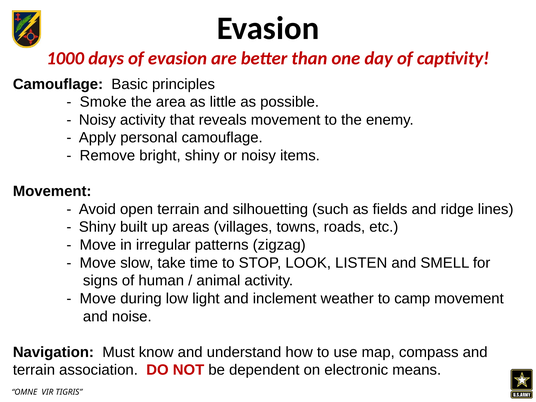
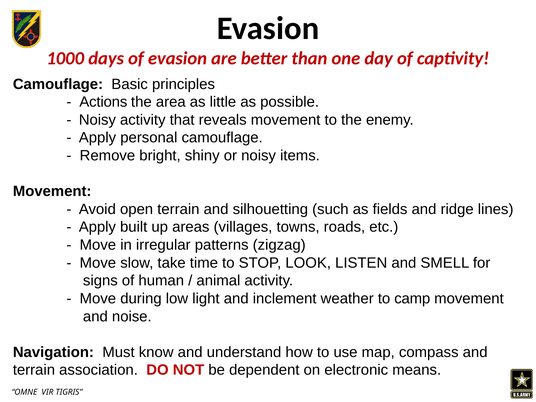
Smoke: Smoke -> Actions
Shiny at (97, 227): Shiny -> Apply
